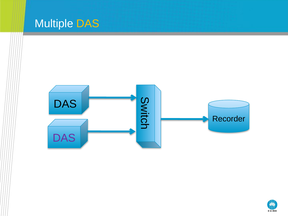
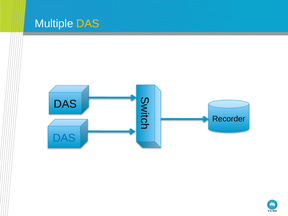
DAS at (64, 138) colour: purple -> blue
